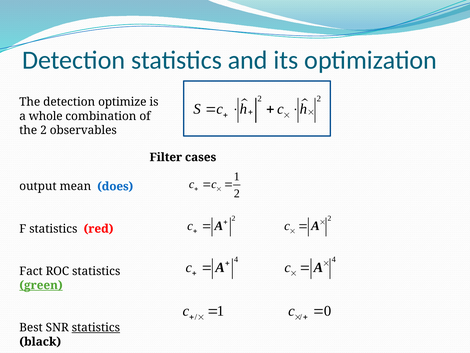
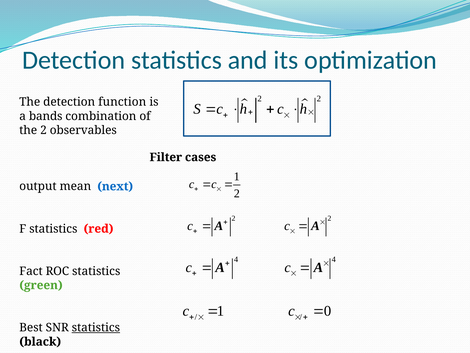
optimize: optimize -> function
whole: whole -> bands
does: does -> next
green underline: present -> none
